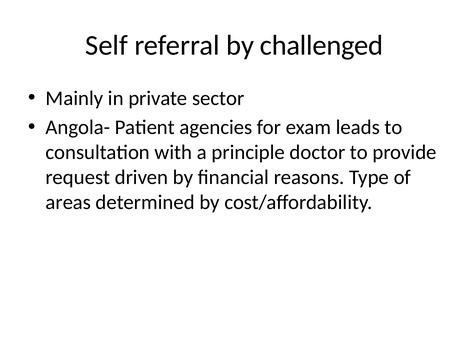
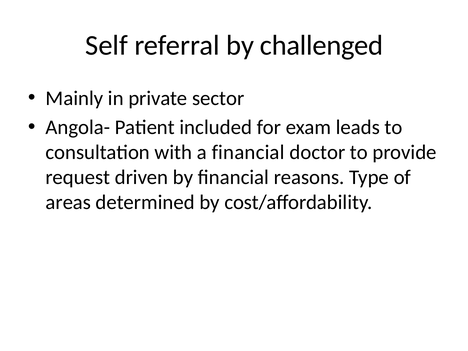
agencies: agencies -> included
a principle: principle -> financial
